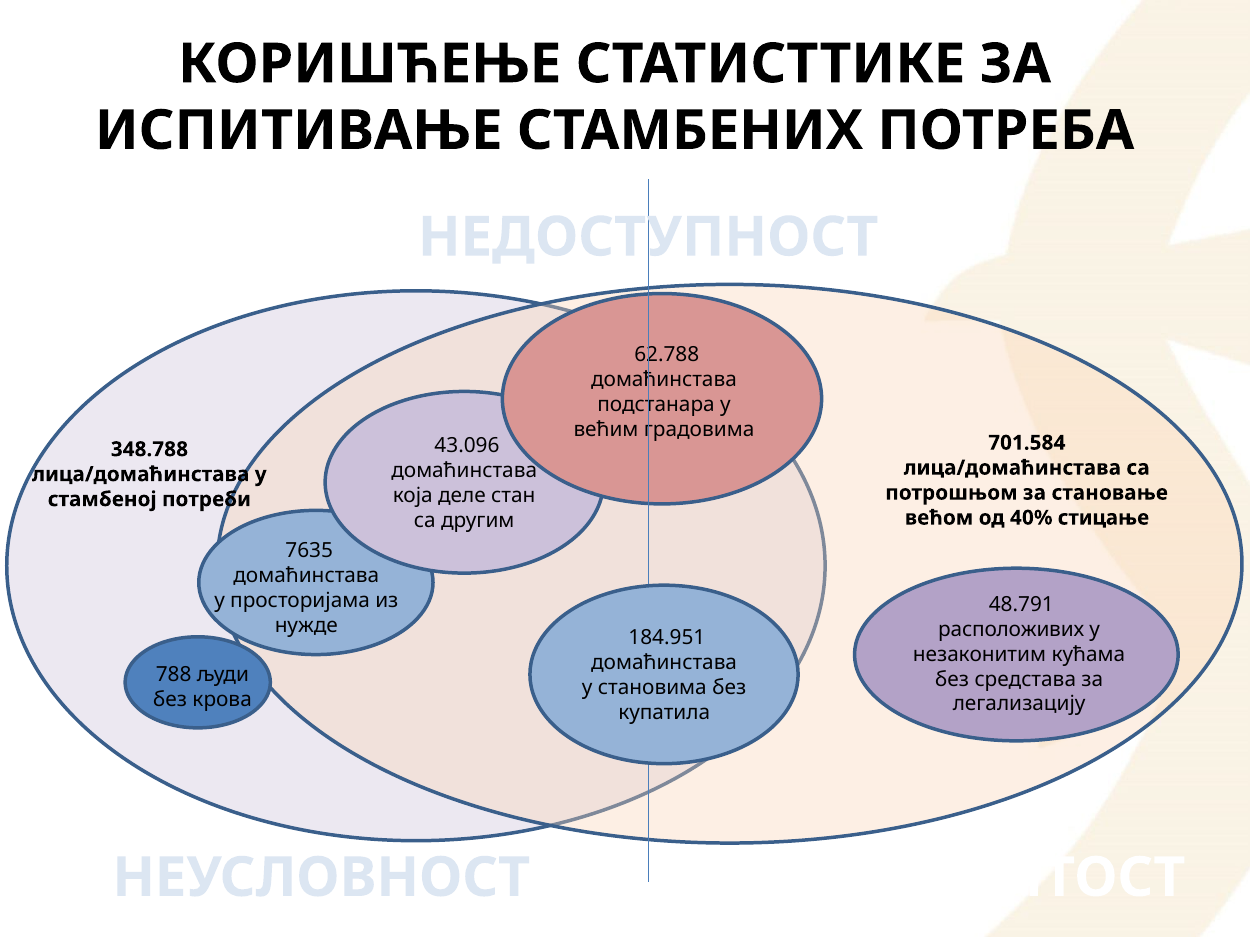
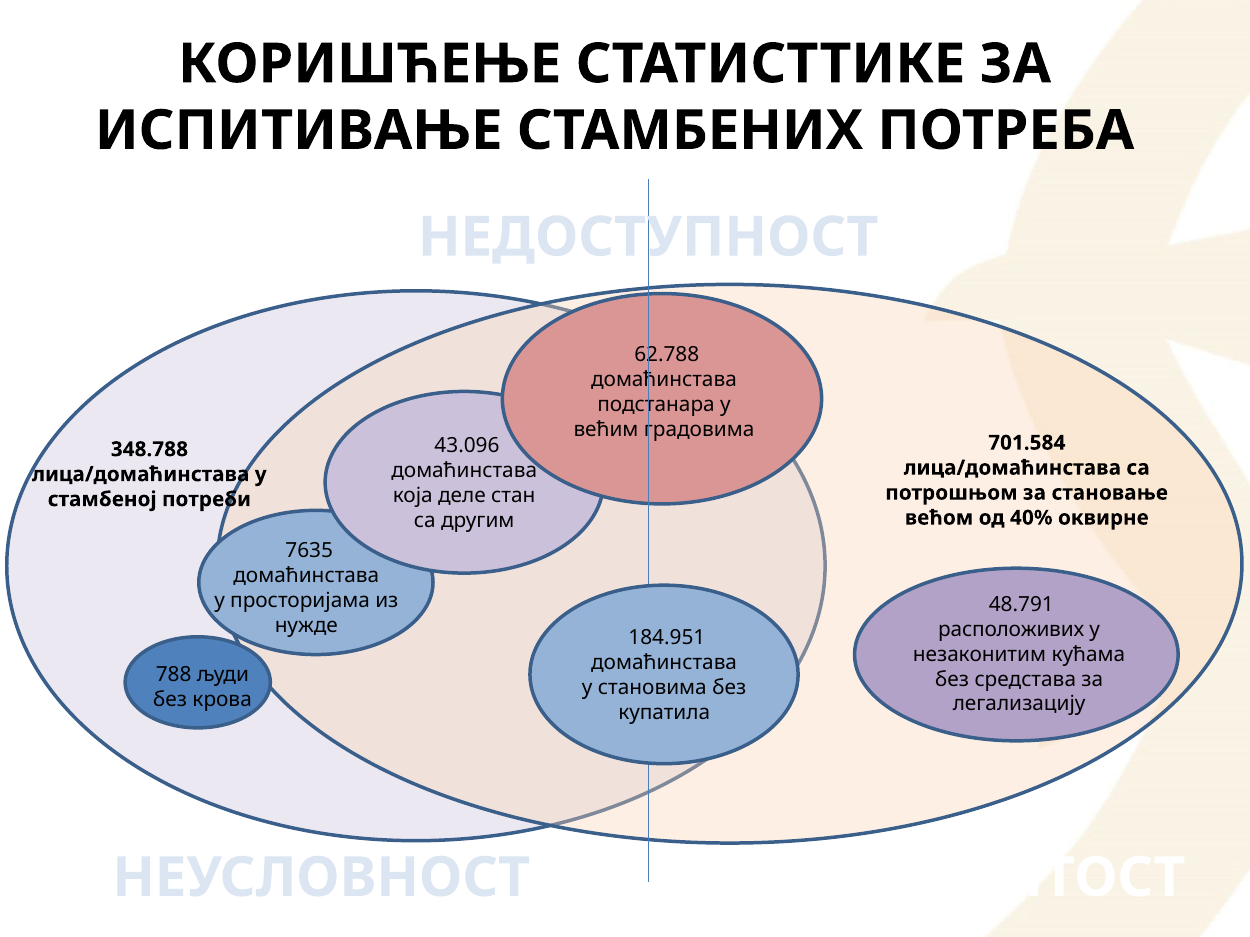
стицање: стицање -> оквирне
